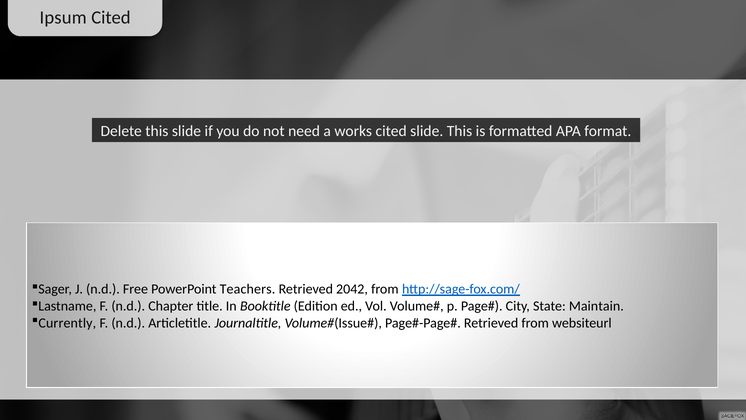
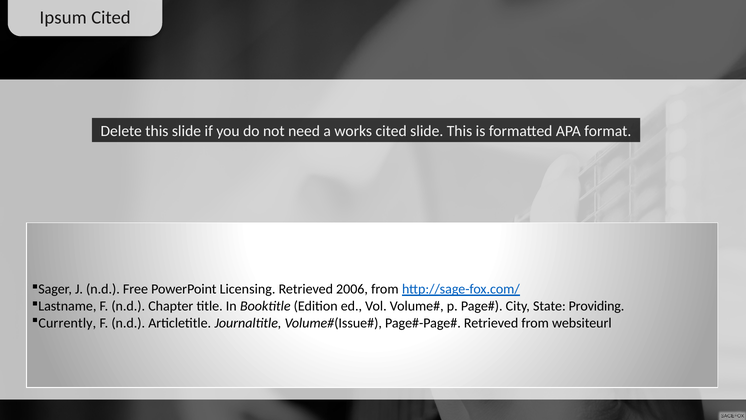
Teachers: Teachers -> Licensing
2042: 2042 -> 2006
Maintain: Maintain -> Providing
